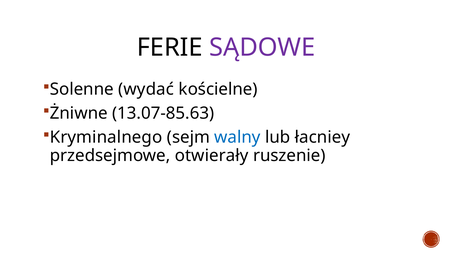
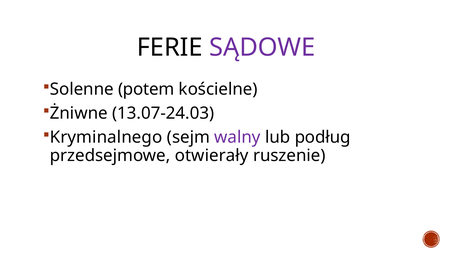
wydać: wydać -> potem
13.07-85.63: 13.07-85.63 -> 13.07-24.03
walny colour: blue -> purple
łacniey: łacniey -> podług
